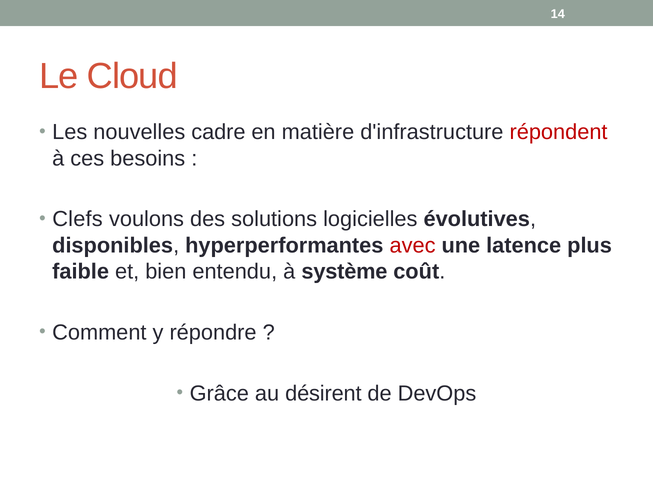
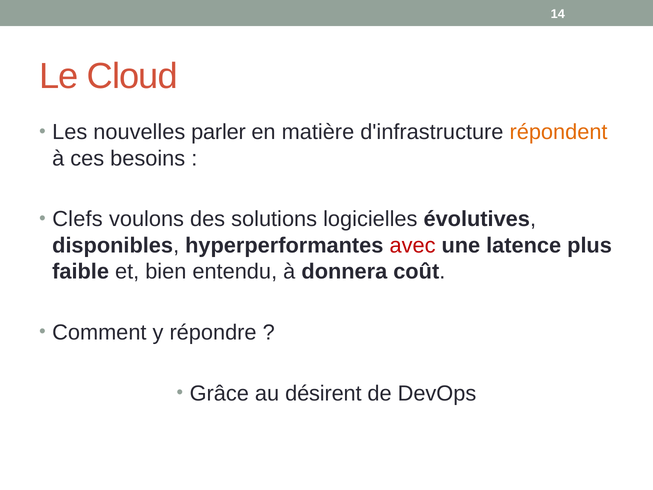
cadre: cadre -> parler
répondent colour: red -> orange
système: système -> donnera
